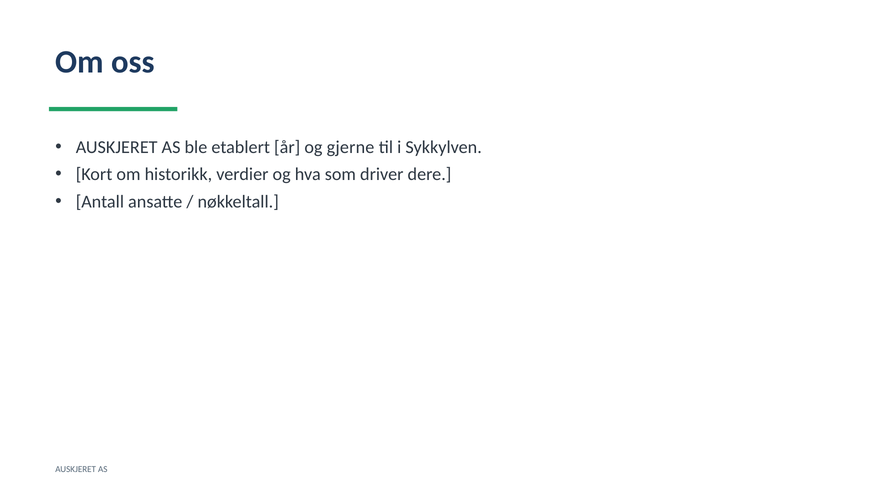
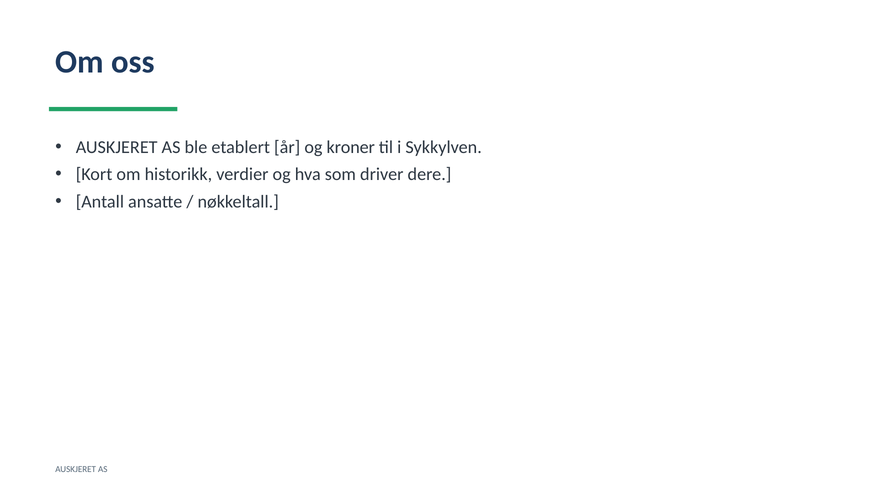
gjerne: gjerne -> kroner
